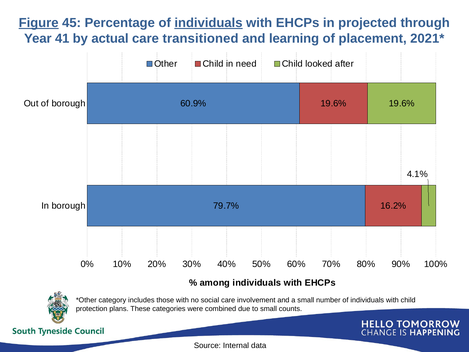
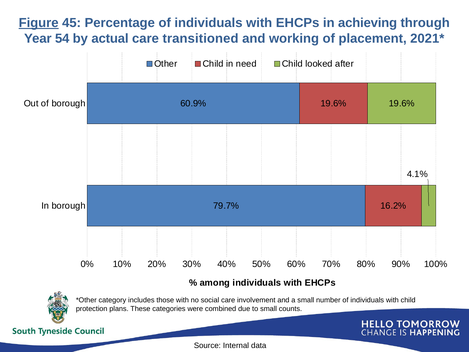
individuals at (208, 23) underline: present -> none
projected: projected -> achieving
41: 41 -> 54
learning: learning -> working
